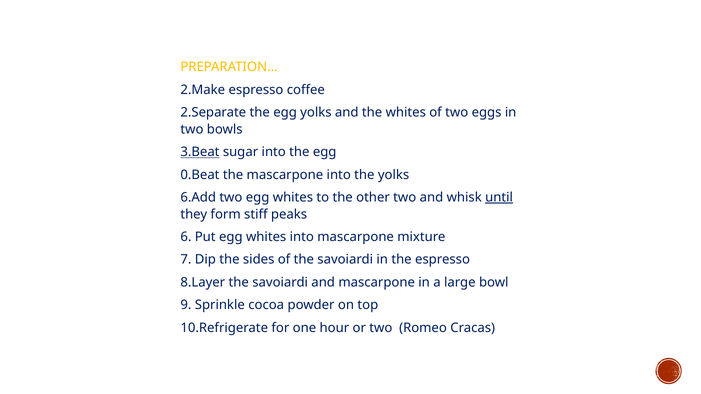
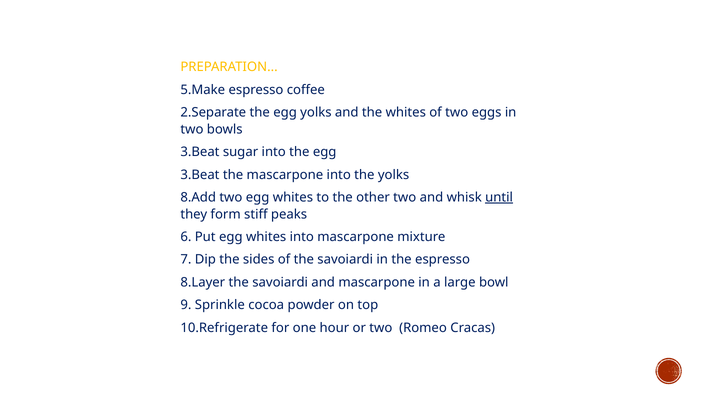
2.Make: 2.Make -> 5.Make
3.Beat at (200, 152) underline: present -> none
0.Beat at (200, 175): 0.Beat -> 3.Beat
6.Add: 6.Add -> 8.Add
